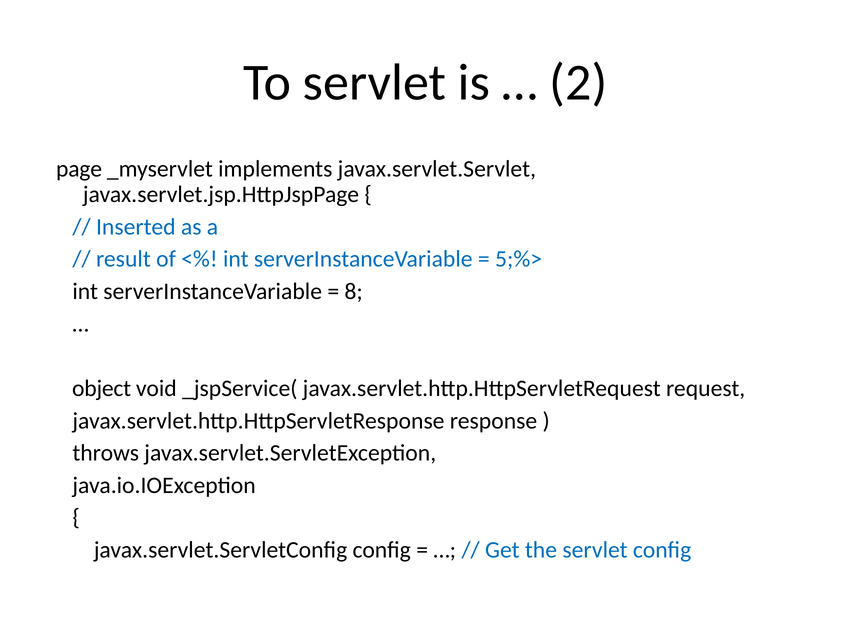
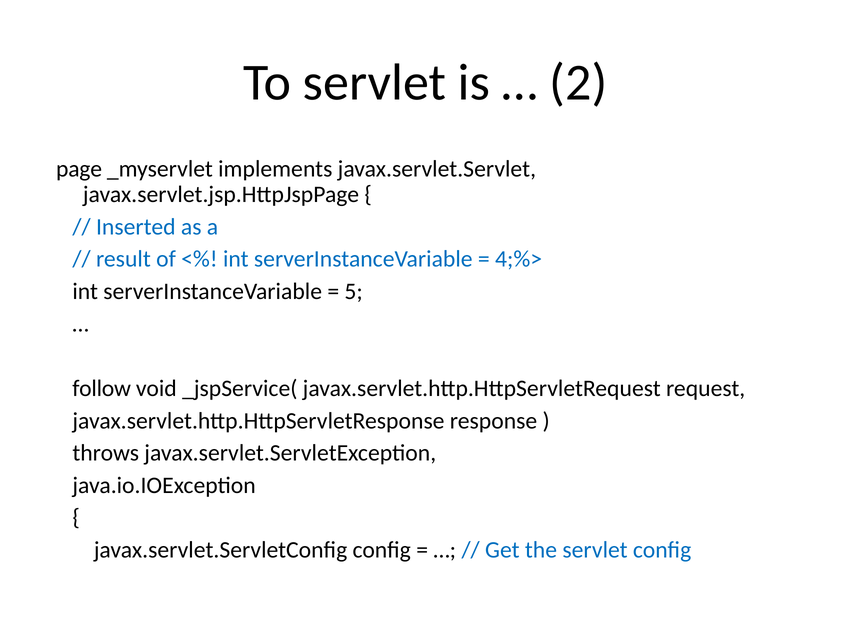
5;%>: 5;%> -> 4;%>
8: 8 -> 5
object: object -> follow
